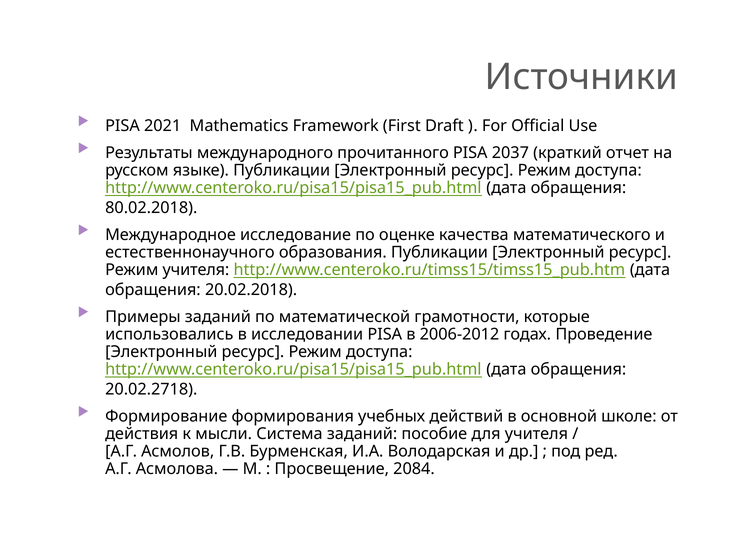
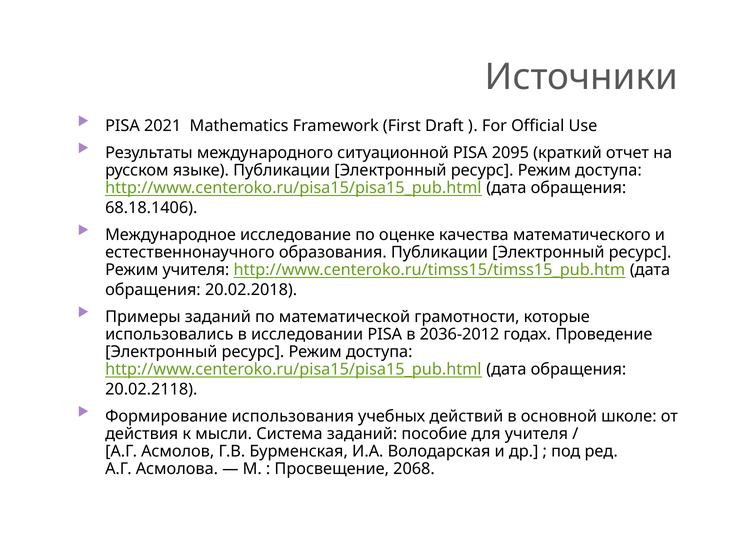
прочитанного: прочитанного -> ситуационной
2037: 2037 -> 2095
80.02.2018: 80.02.2018 -> 68.18.1406
2006-2012: 2006-2012 -> 2036-2012
20.02.2718: 20.02.2718 -> 20.02.2118
формирования: формирования -> использования
2084: 2084 -> 2068
